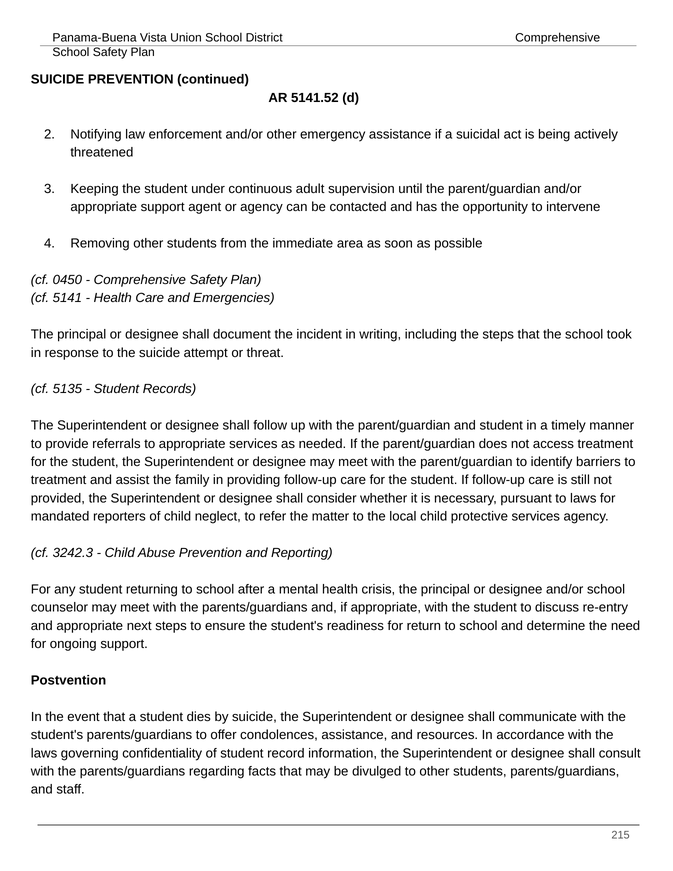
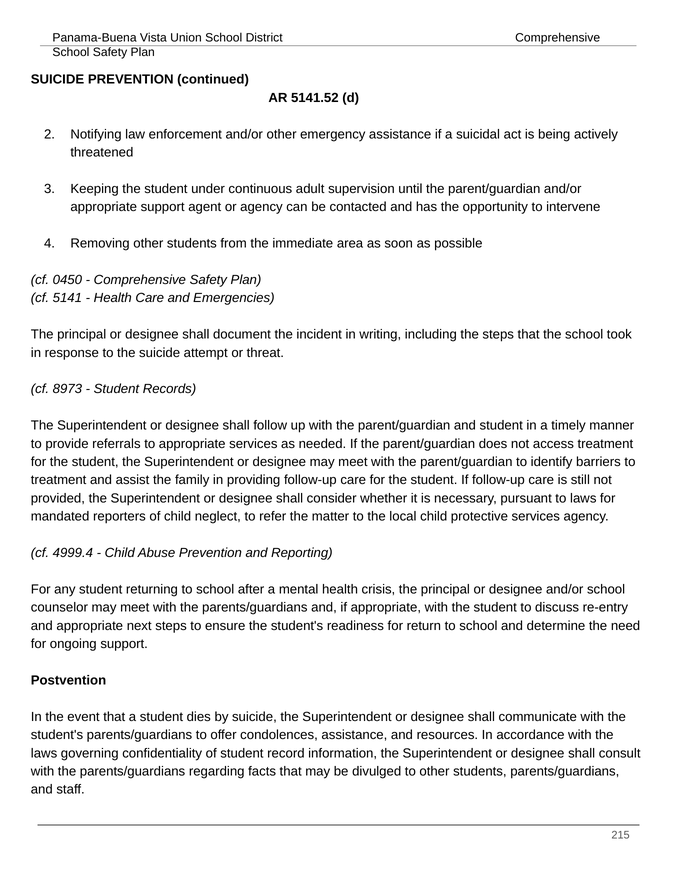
5135: 5135 -> 8973
3242.3: 3242.3 -> 4999.4
